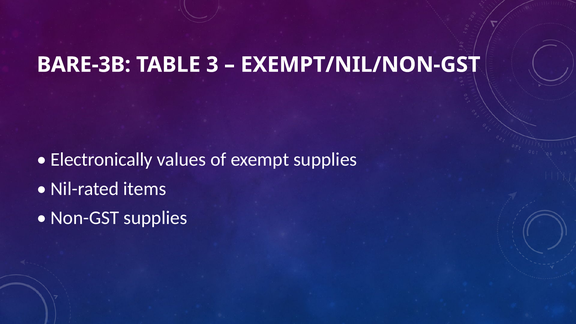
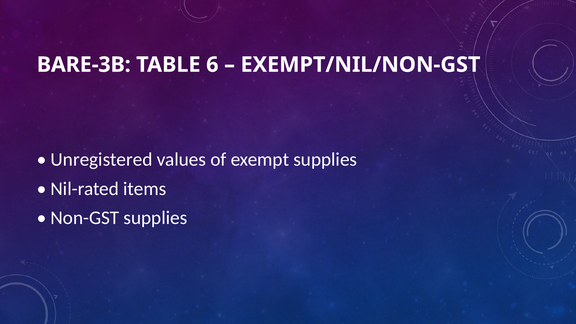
3: 3 -> 6
Electronically: Electronically -> Unregistered
